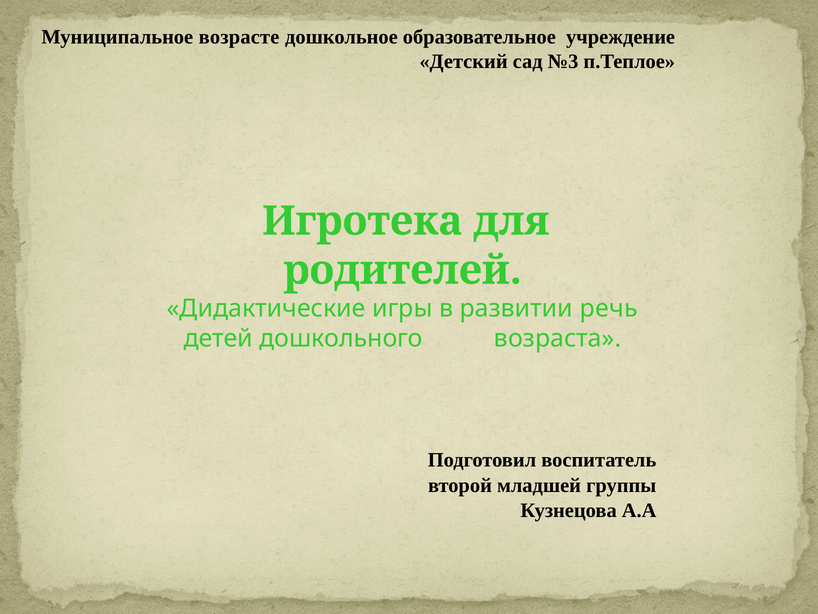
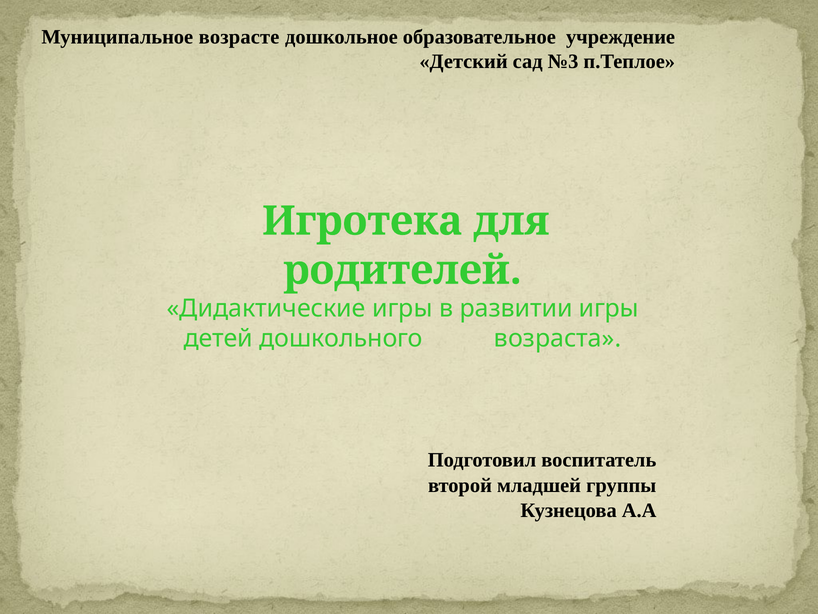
развитии речь: речь -> игры
